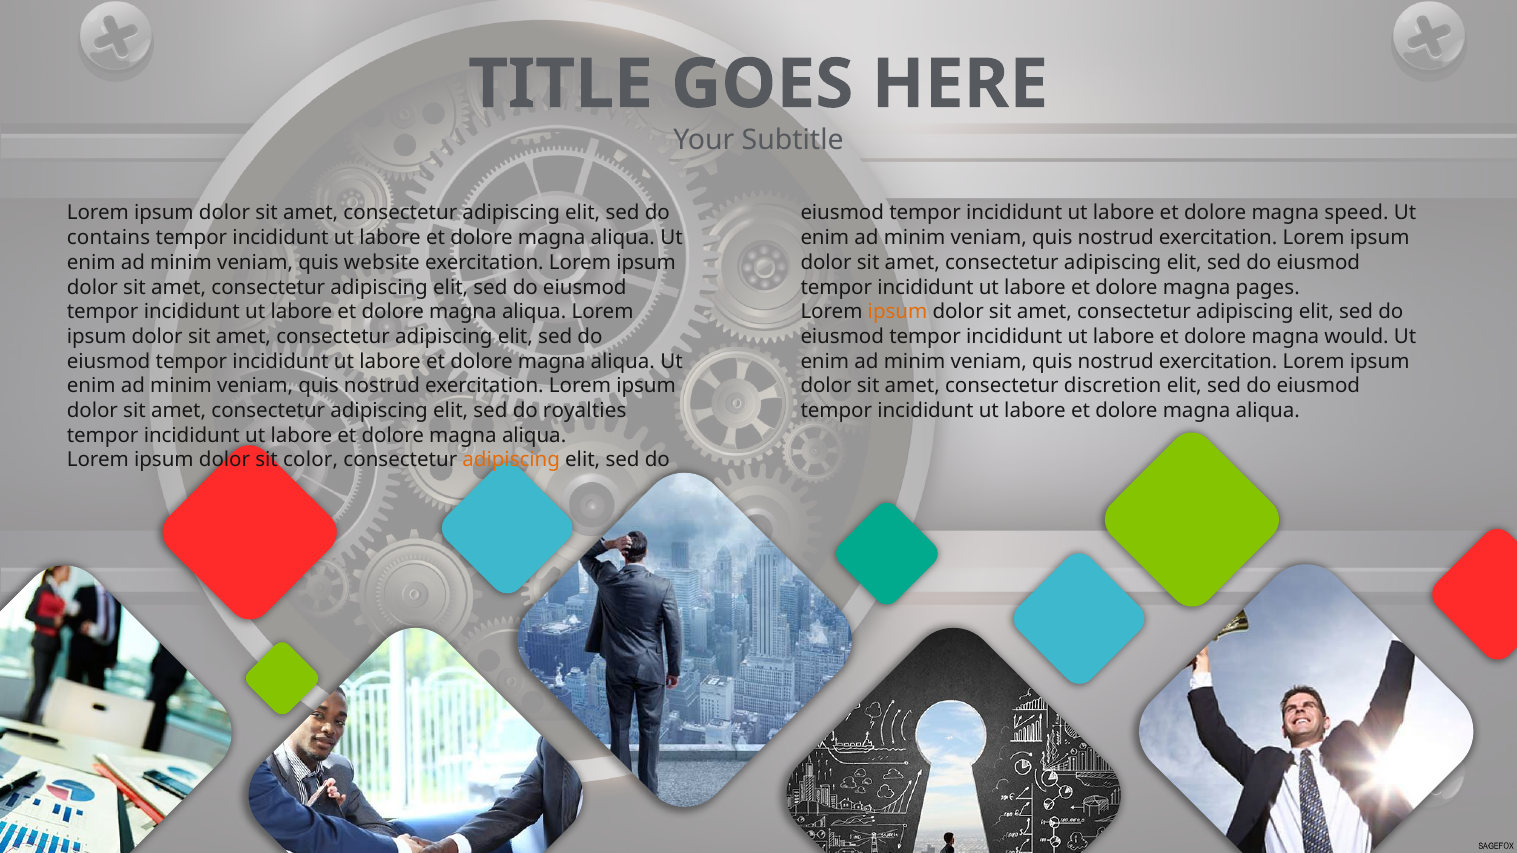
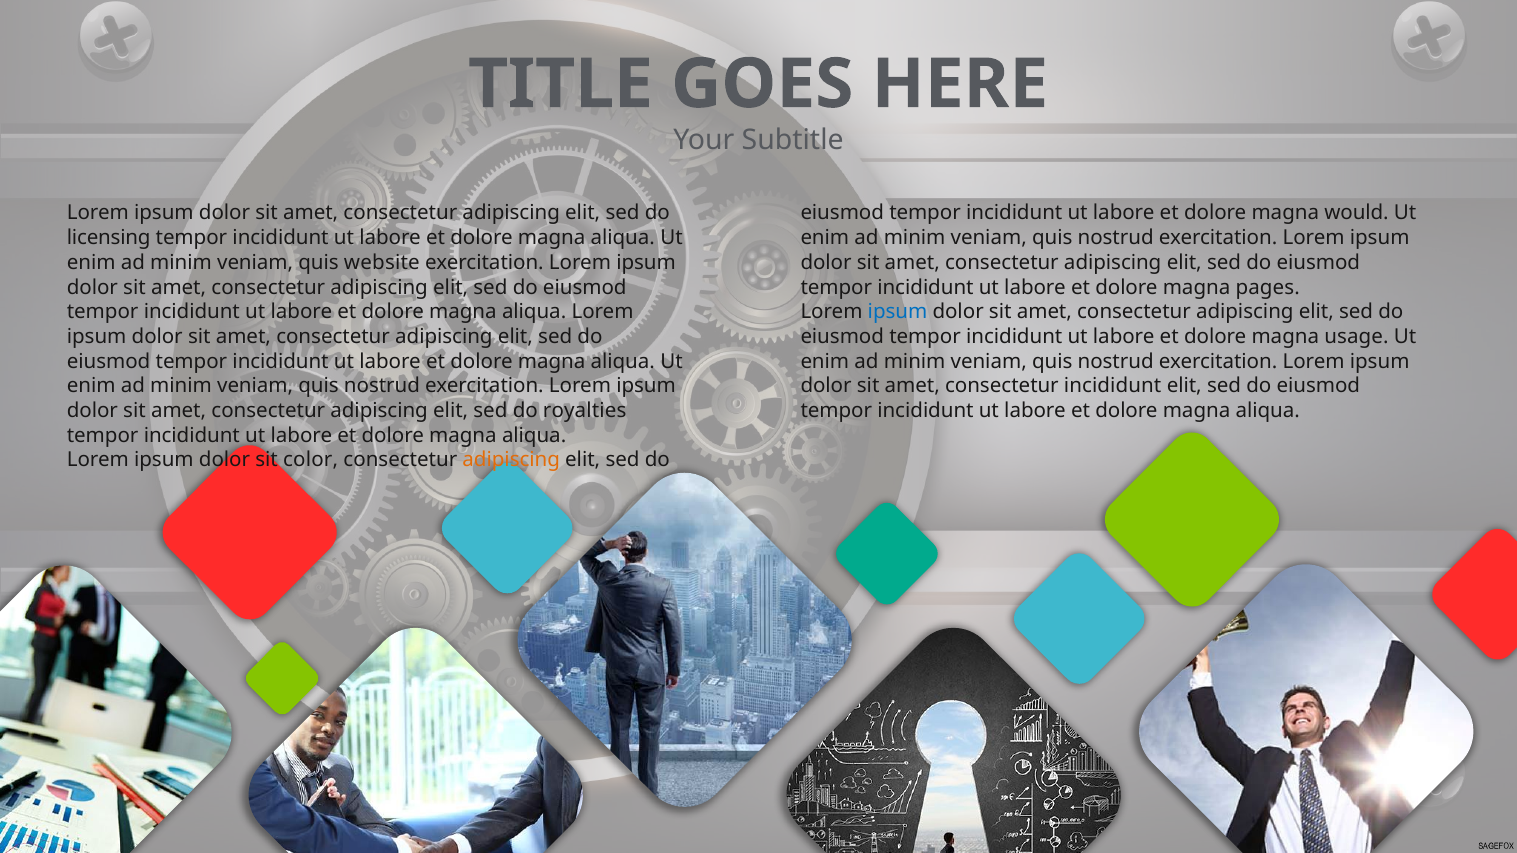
speed: speed -> would
contains: contains -> licensing
ipsum at (898, 312) colour: orange -> blue
would: would -> usage
consectetur discretion: discretion -> incididunt
